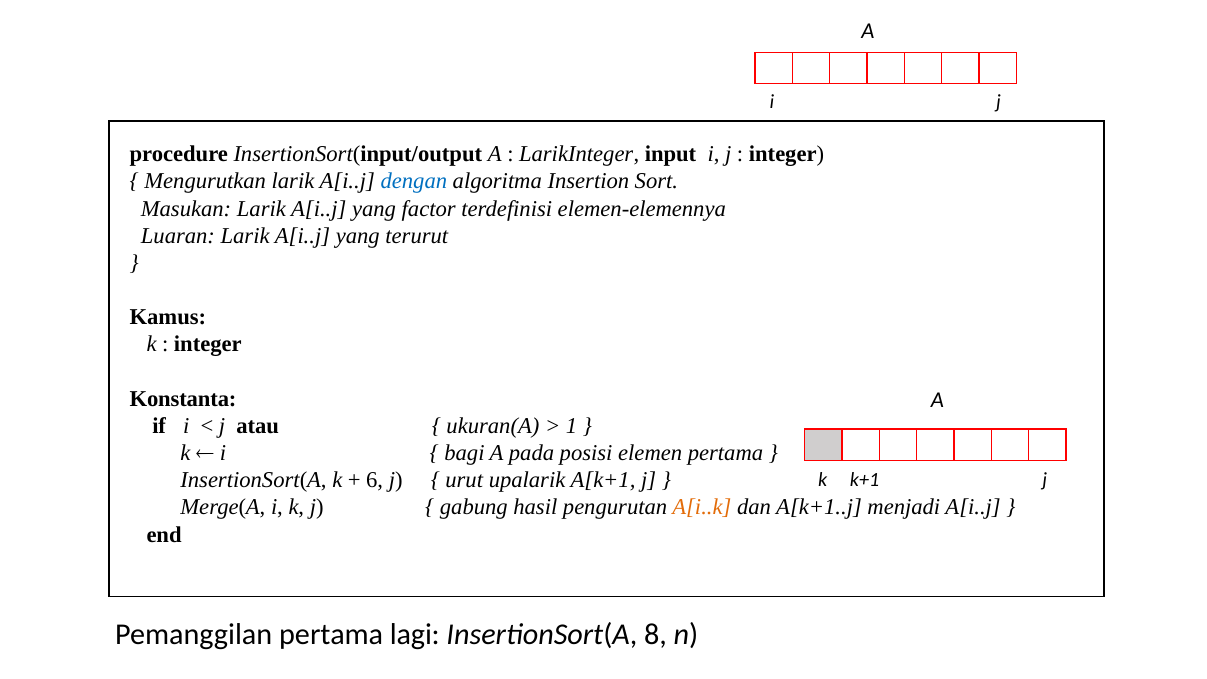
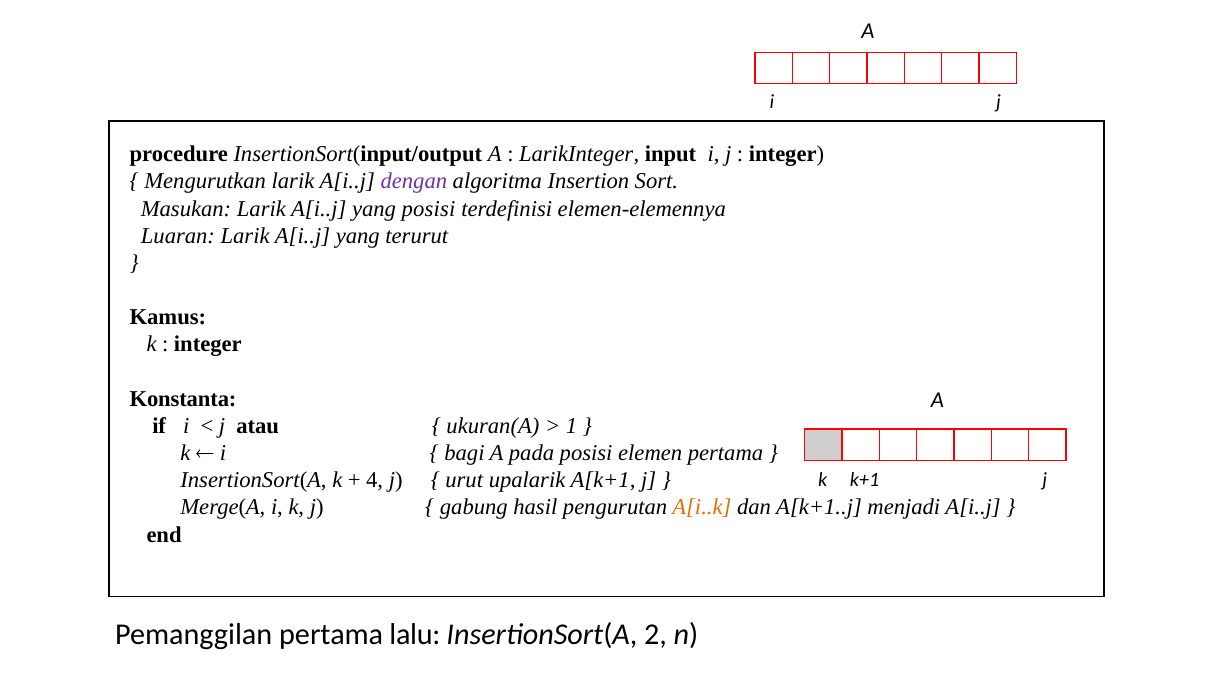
dengan colour: blue -> purple
yang factor: factor -> posisi
6: 6 -> 4
lagi: lagi -> lalu
8: 8 -> 2
